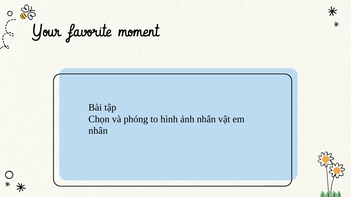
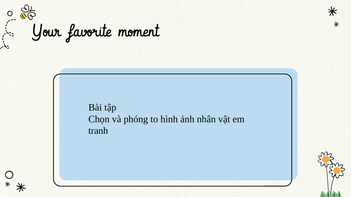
nhân at (98, 131): nhân -> tranh
